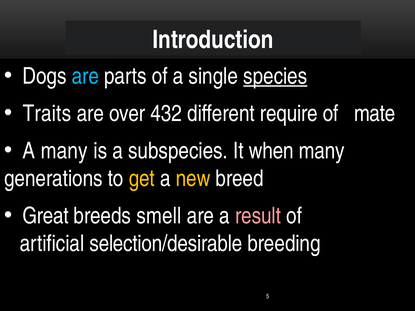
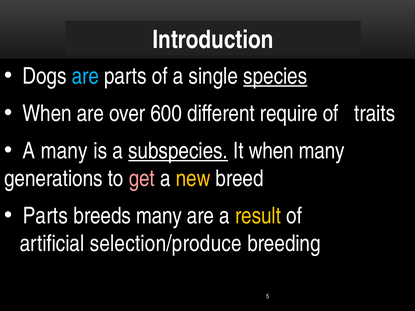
Traits at (47, 114): Traits -> When
432: 432 -> 600
mate: mate -> traits
subspecies underline: none -> present
get colour: yellow -> pink
Great at (46, 216): Great -> Parts
breeds smell: smell -> many
result colour: pink -> yellow
selection/desirable: selection/desirable -> selection/produce
